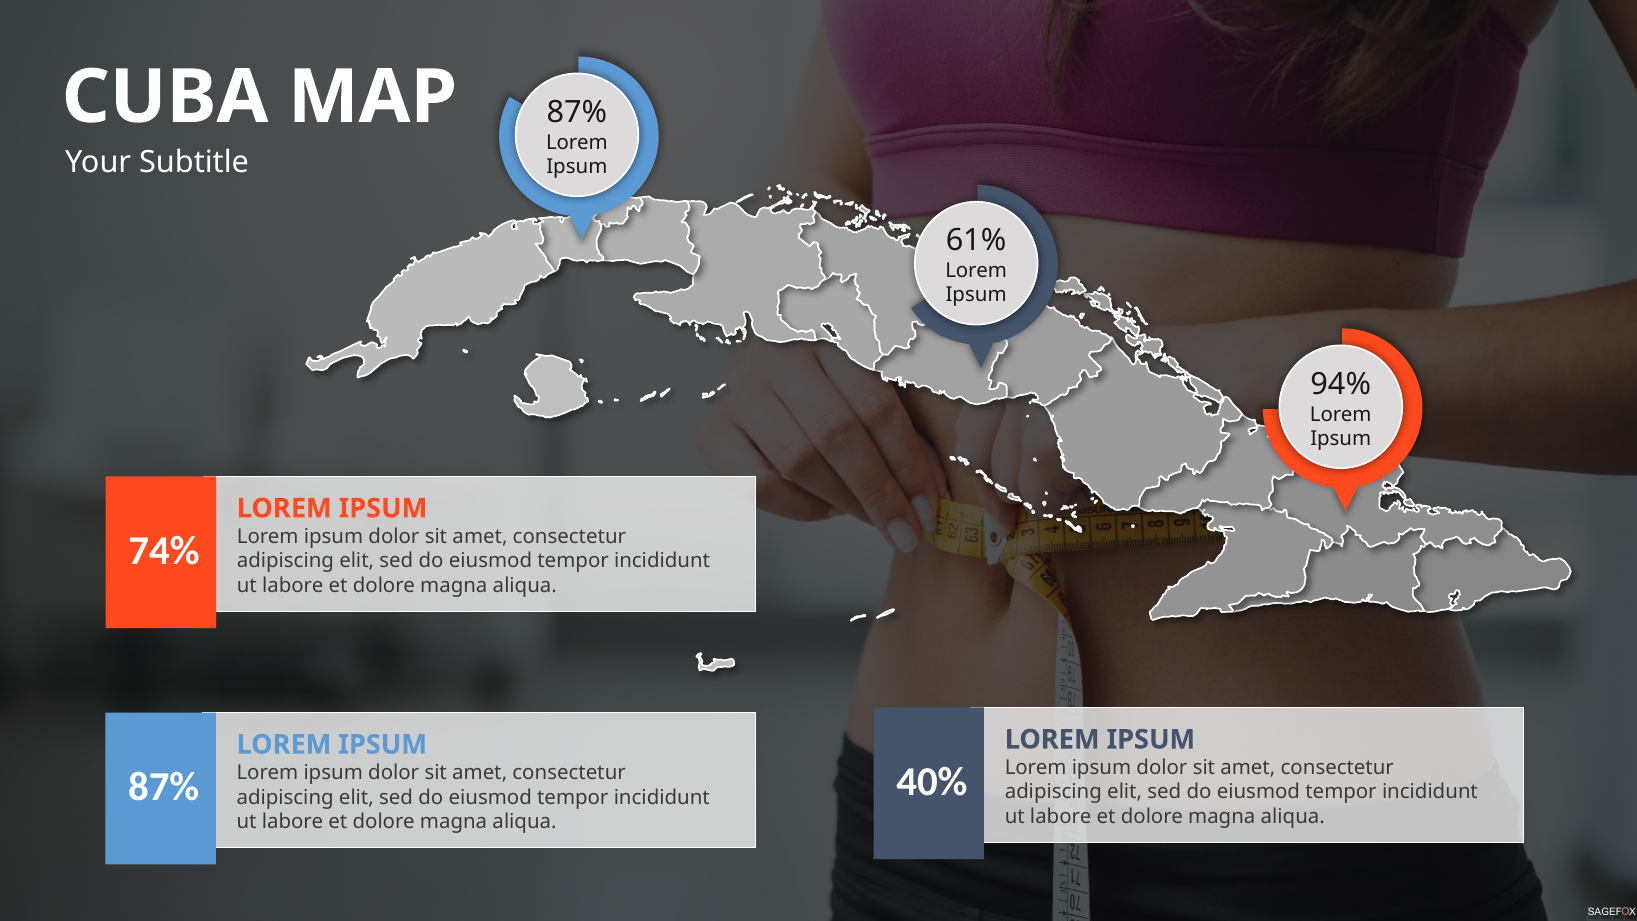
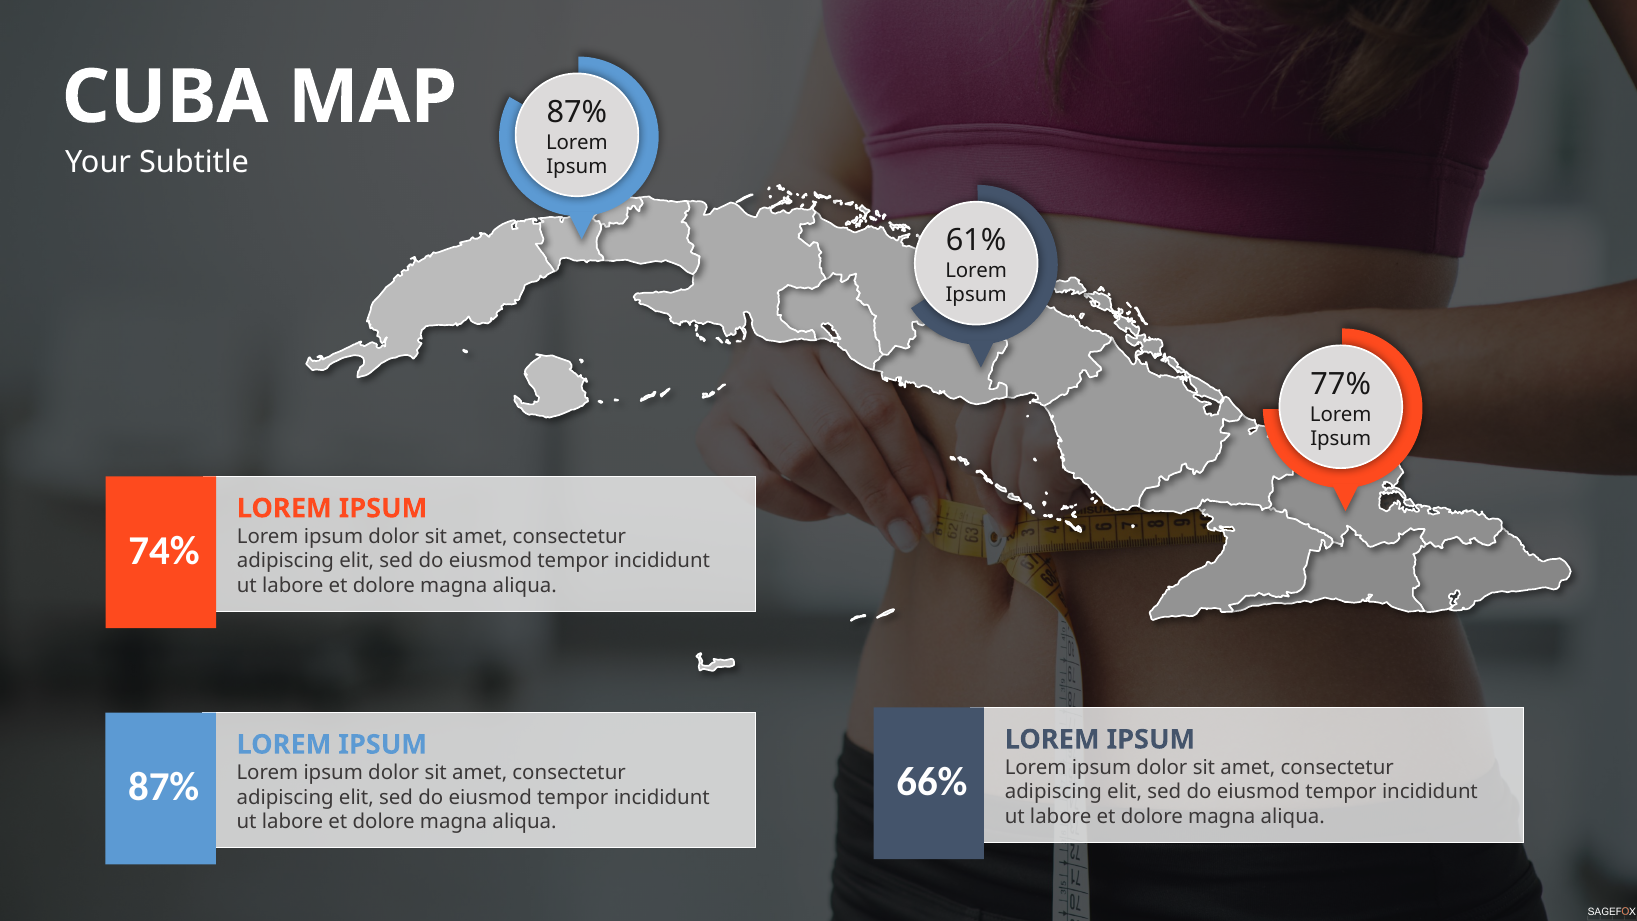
94%: 94% -> 77%
40%: 40% -> 66%
